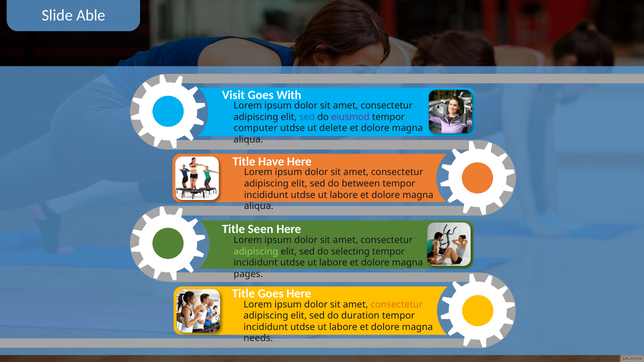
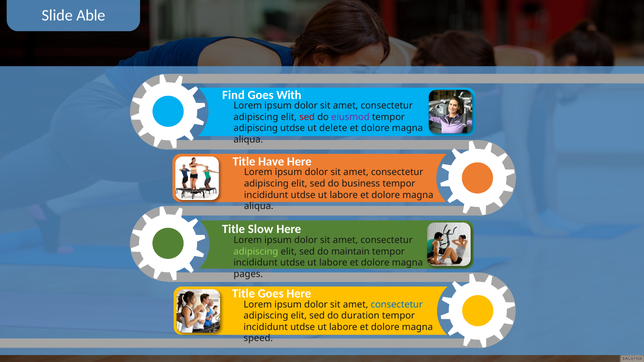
Visit: Visit -> Find
sed at (307, 117) colour: blue -> red
computer at (256, 128): computer -> adipiscing
between: between -> business
Seen: Seen -> Slow
selecting: selecting -> maintain
consectetur at (397, 305) colour: orange -> blue
needs: needs -> speed
